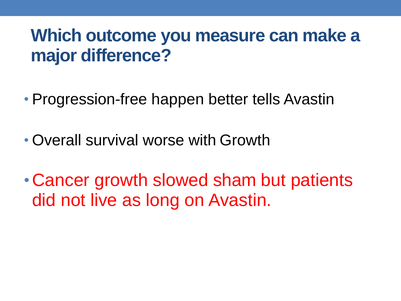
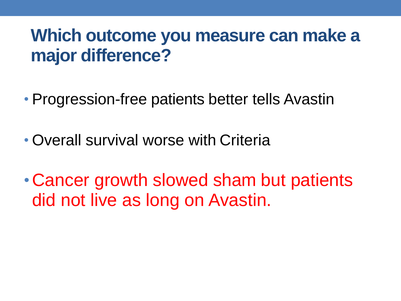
Progression-free happen: happen -> patients
with Growth: Growth -> Criteria
